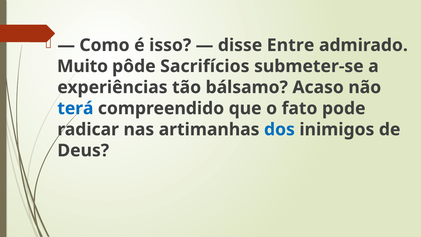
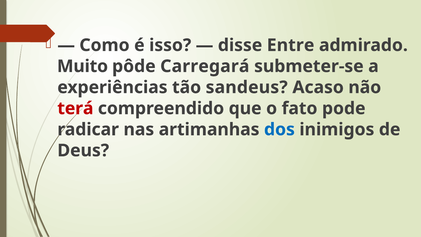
Sacrifícios: Sacrifícios -> Carregará
bálsamo: bálsamo -> sandeus
terá colour: blue -> red
